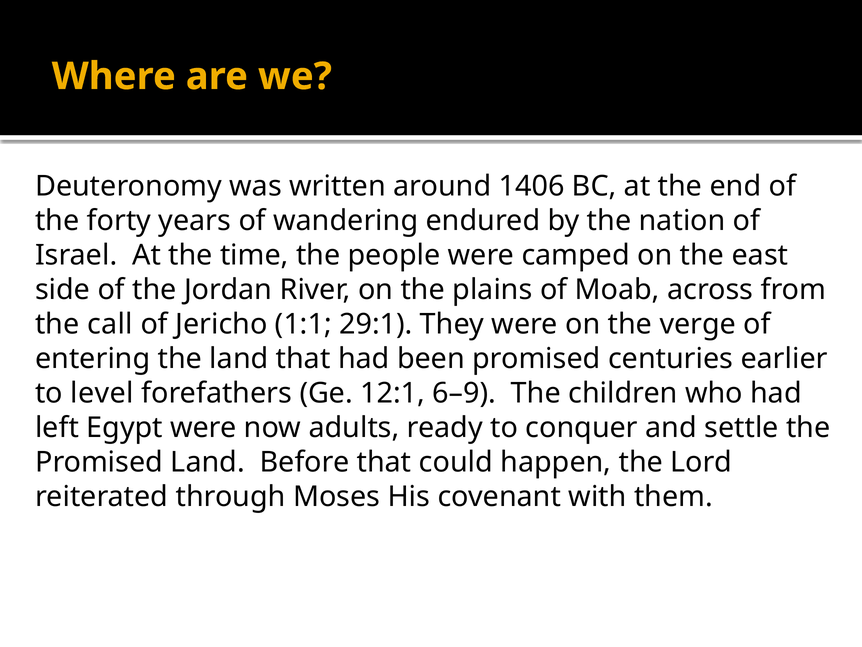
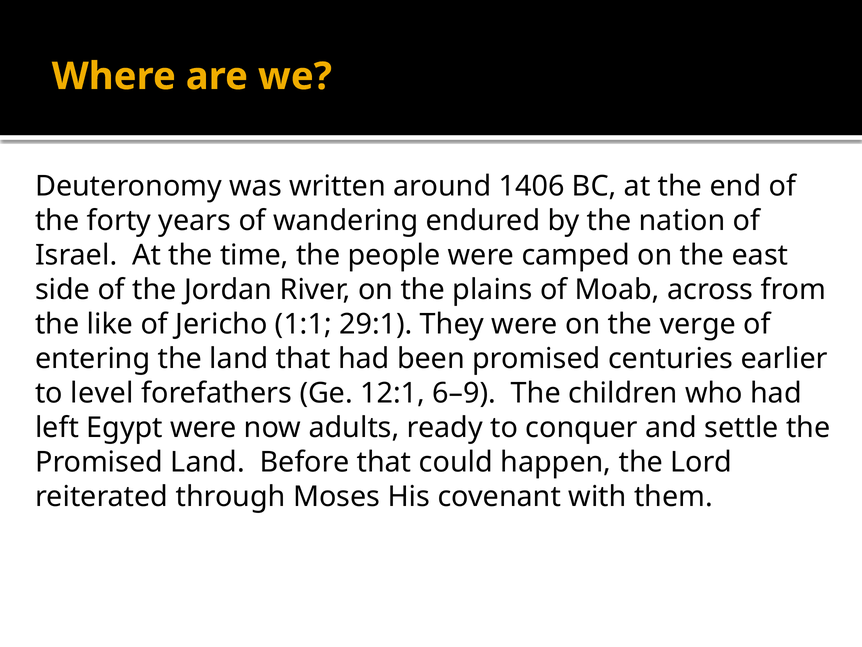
call: call -> like
